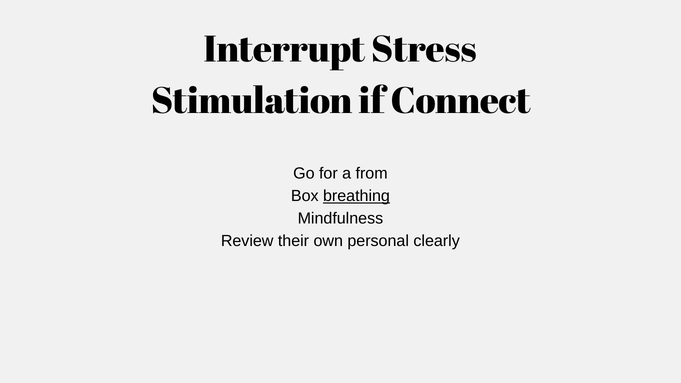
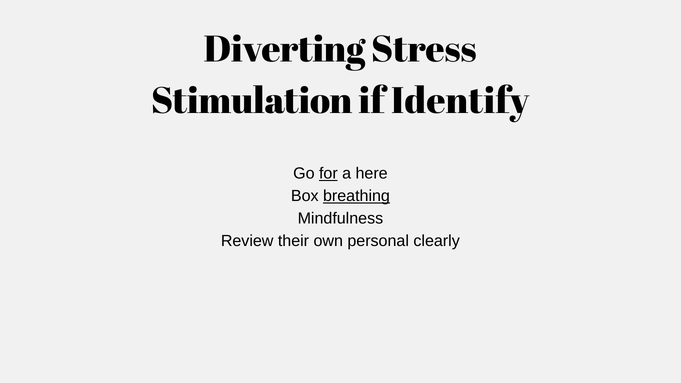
Interrupt: Interrupt -> Diverting
Connect: Connect -> Identify
for underline: none -> present
from: from -> here
